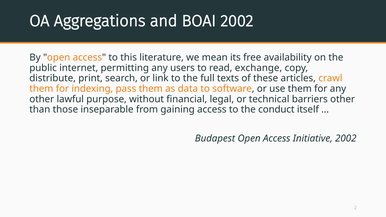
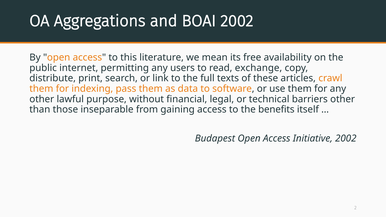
conduct: conduct -> benefits
